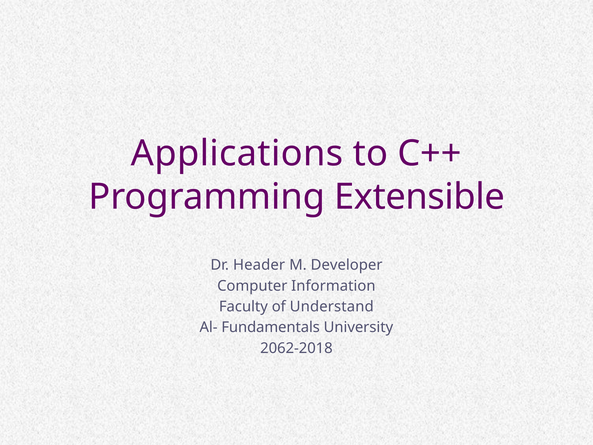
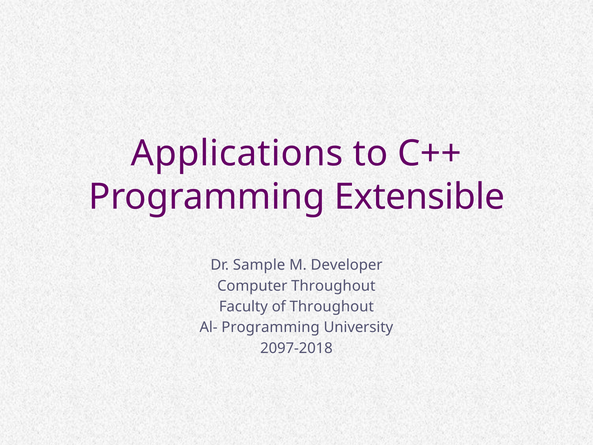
Header: Header -> Sample
Computer Information: Information -> Throughout
of Understand: Understand -> Throughout
Al- Fundamentals: Fundamentals -> Programming
2062-2018: 2062-2018 -> 2097-2018
